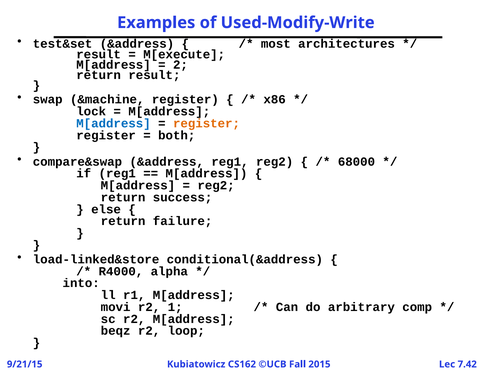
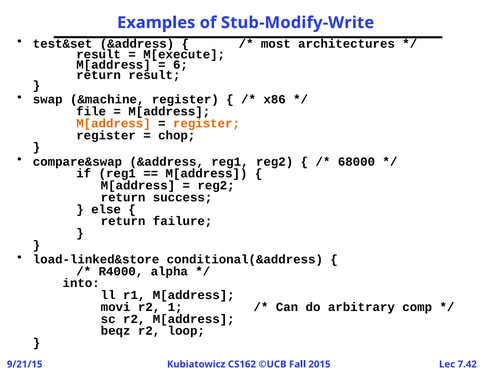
Used-Modify-Write: Used-Modify-Write -> Stub-Modify-Write
2: 2 -> 6
lock: lock -> file
M[address at (113, 123) colour: blue -> orange
both: both -> chop
